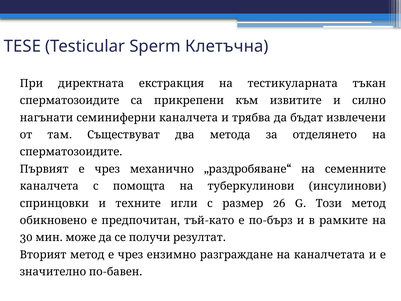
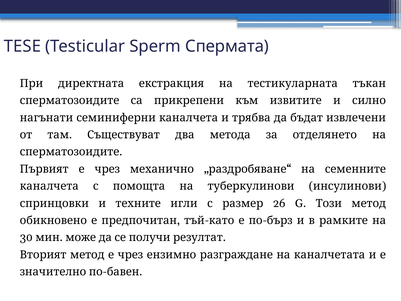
Клетъчна: Клетъчна -> Спермата
